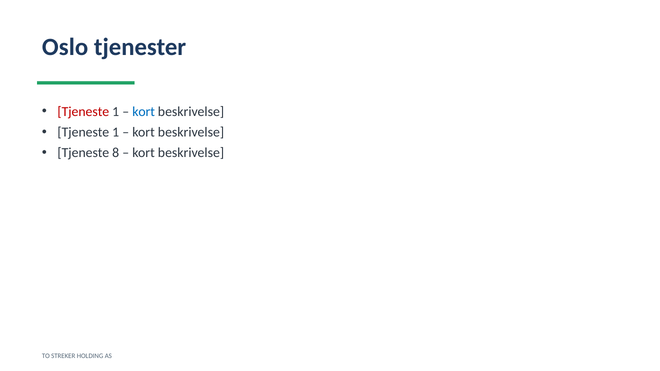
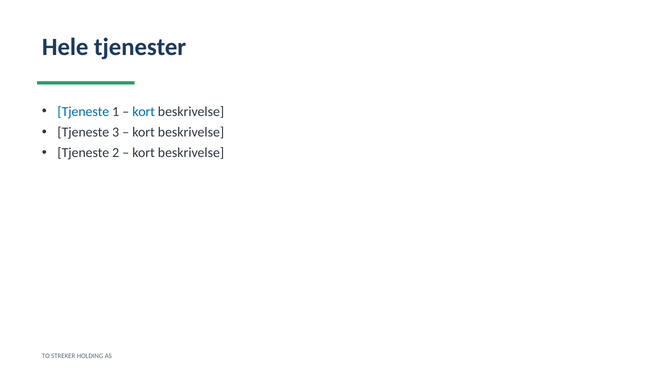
Oslo: Oslo -> Hele
Tjeneste at (83, 112) colour: red -> blue
1 at (116, 132): 1 -> 3
8: 8 -> 2
